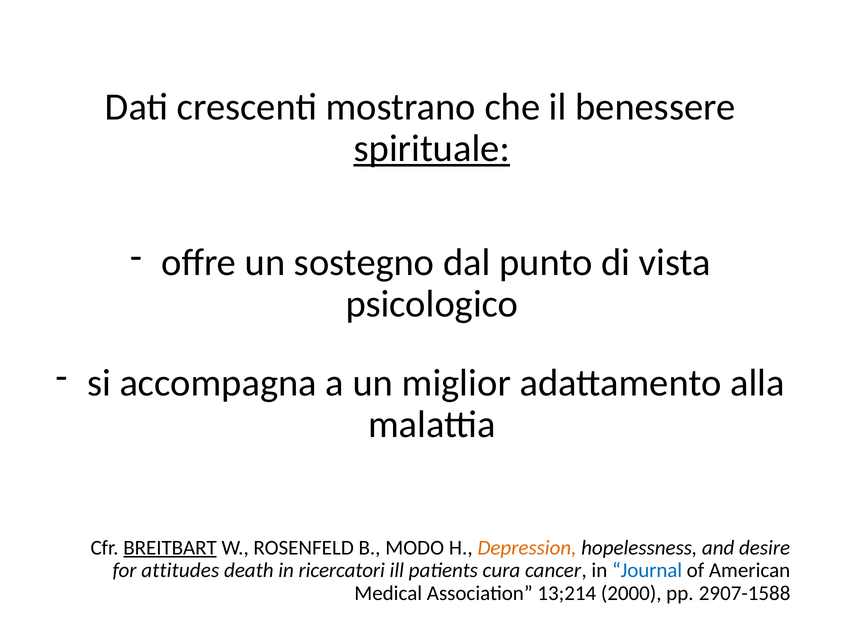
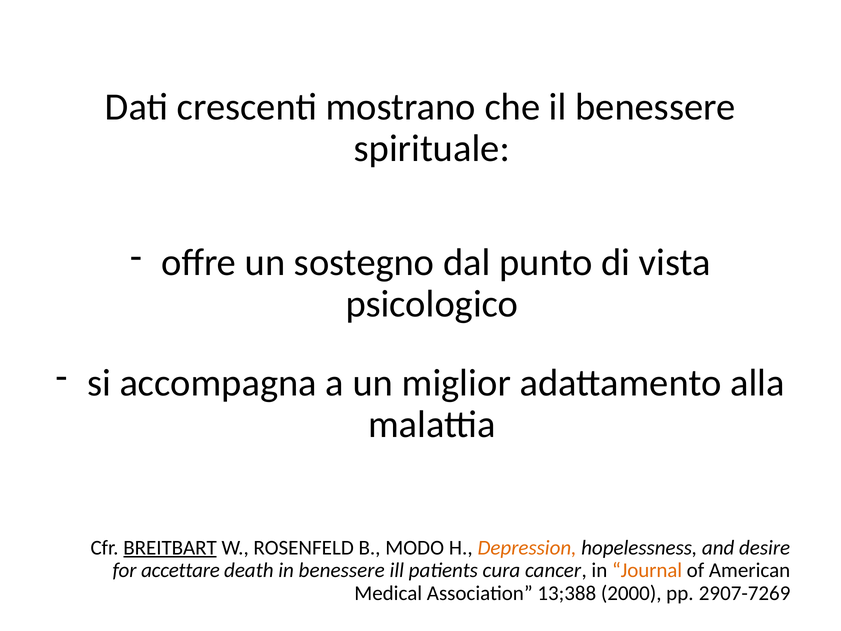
spirituale underline: present -> none
attitudes: attitudes -> accettare
in ricercatori: ricercatori -> benessere
Journal colour: blue -> orange
13;214: 13;214 -> 13;388
2907-1588: 2907-1588 -> 2907-7269
